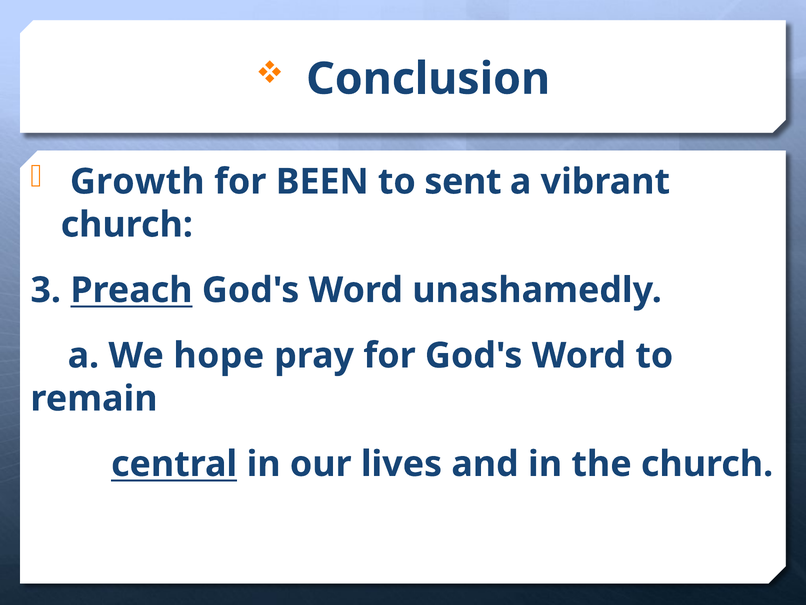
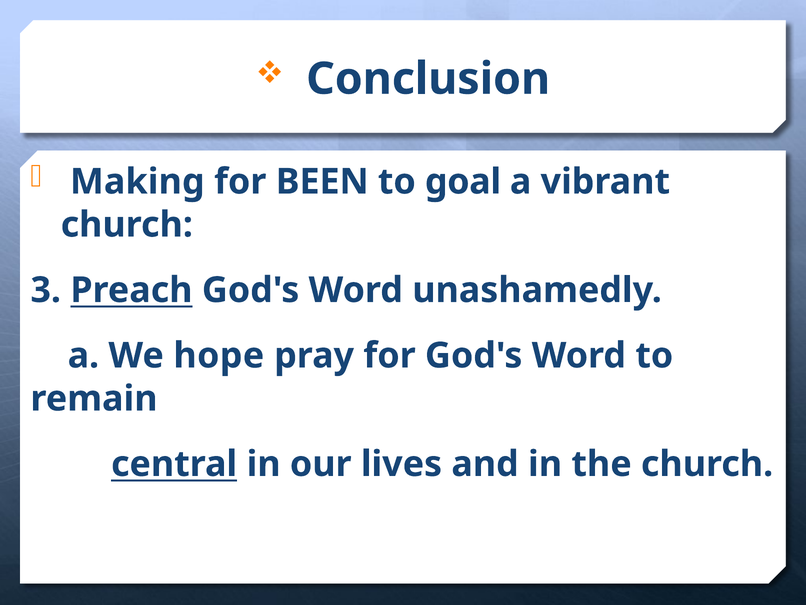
Growth: Growth -> Making
sent: sent -> goal
